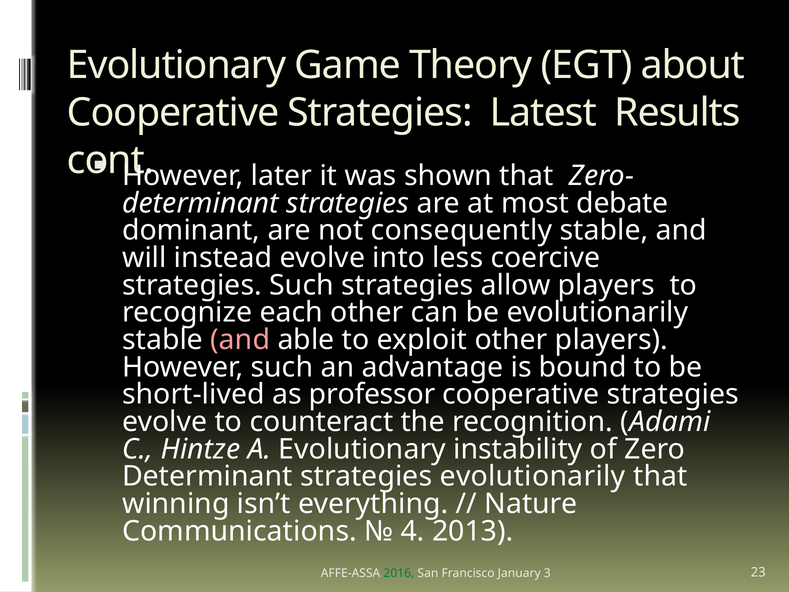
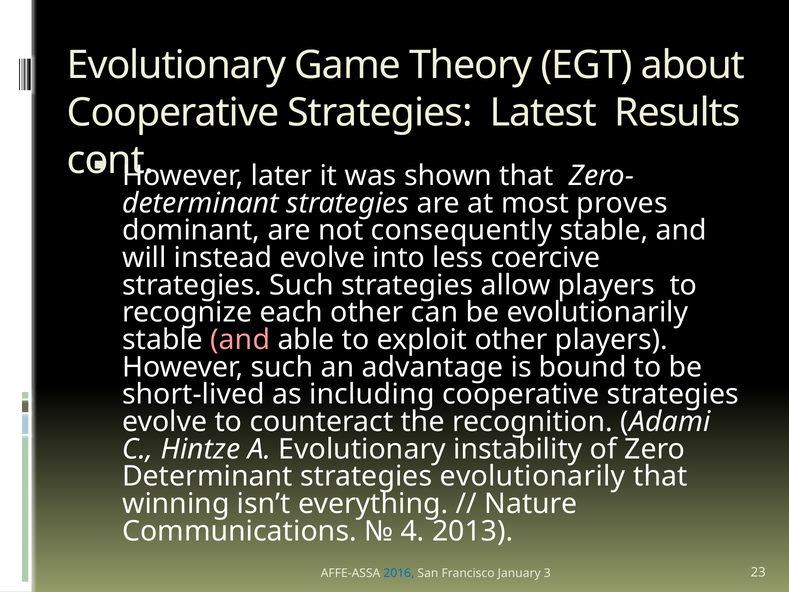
debate: debate -> proves
professor: professor -> including
2016 colour: green -> blue
